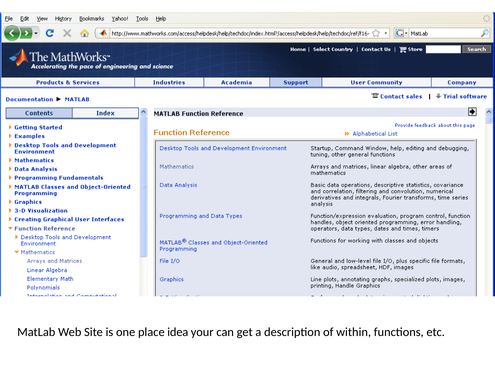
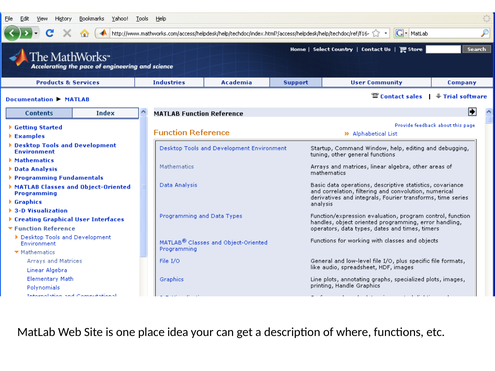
within: within -> where
